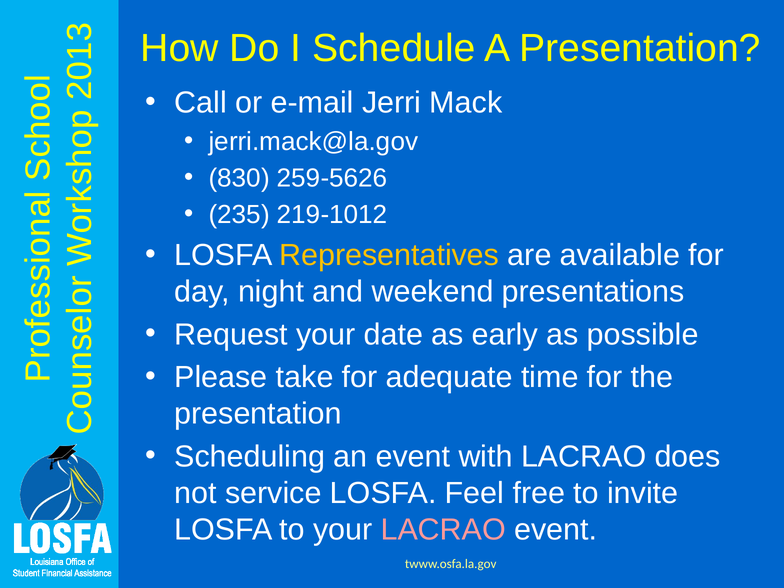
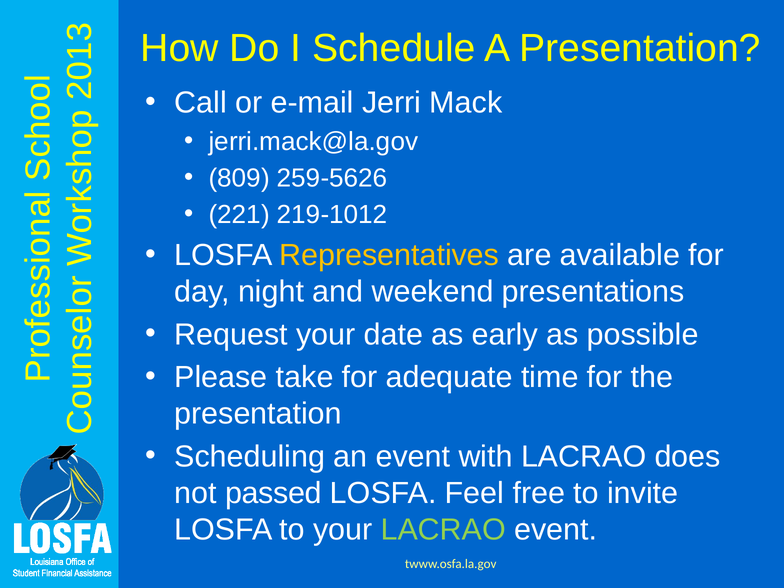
830: 830 -> 809
235: 235 -> 221
service: service -> passed
LACRAO at (443, 530) colour: pink -> light green
